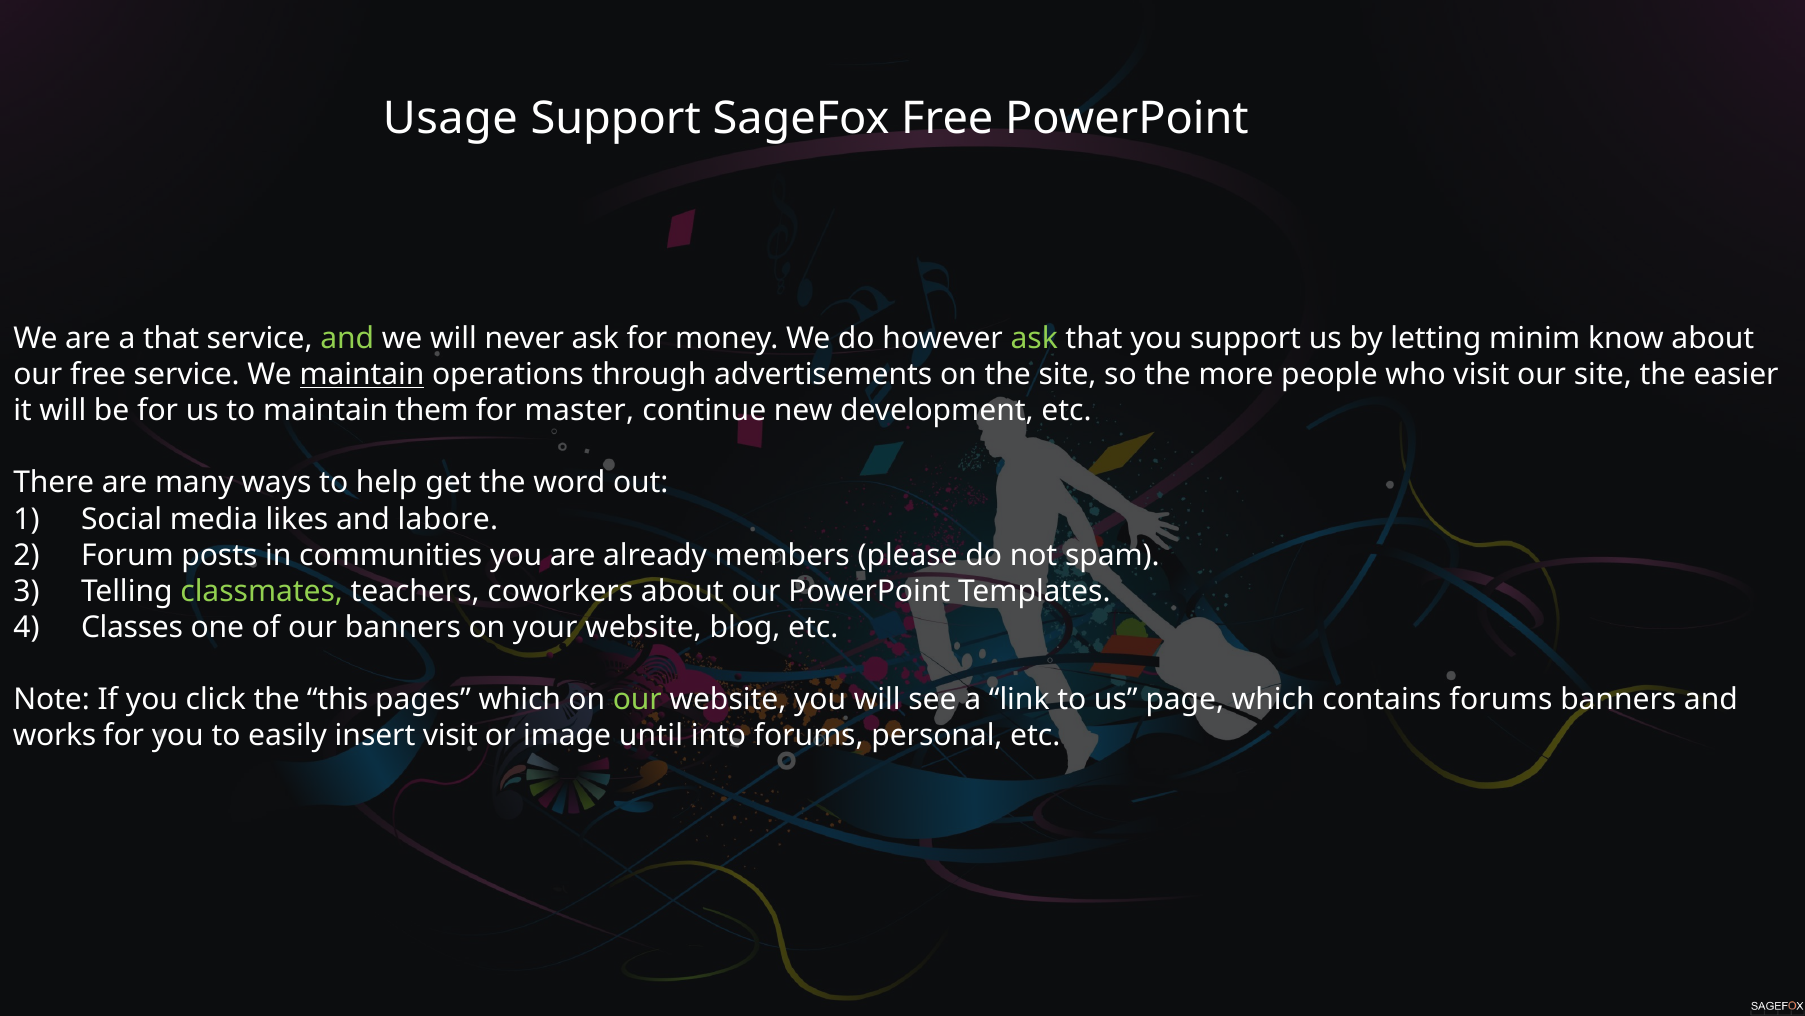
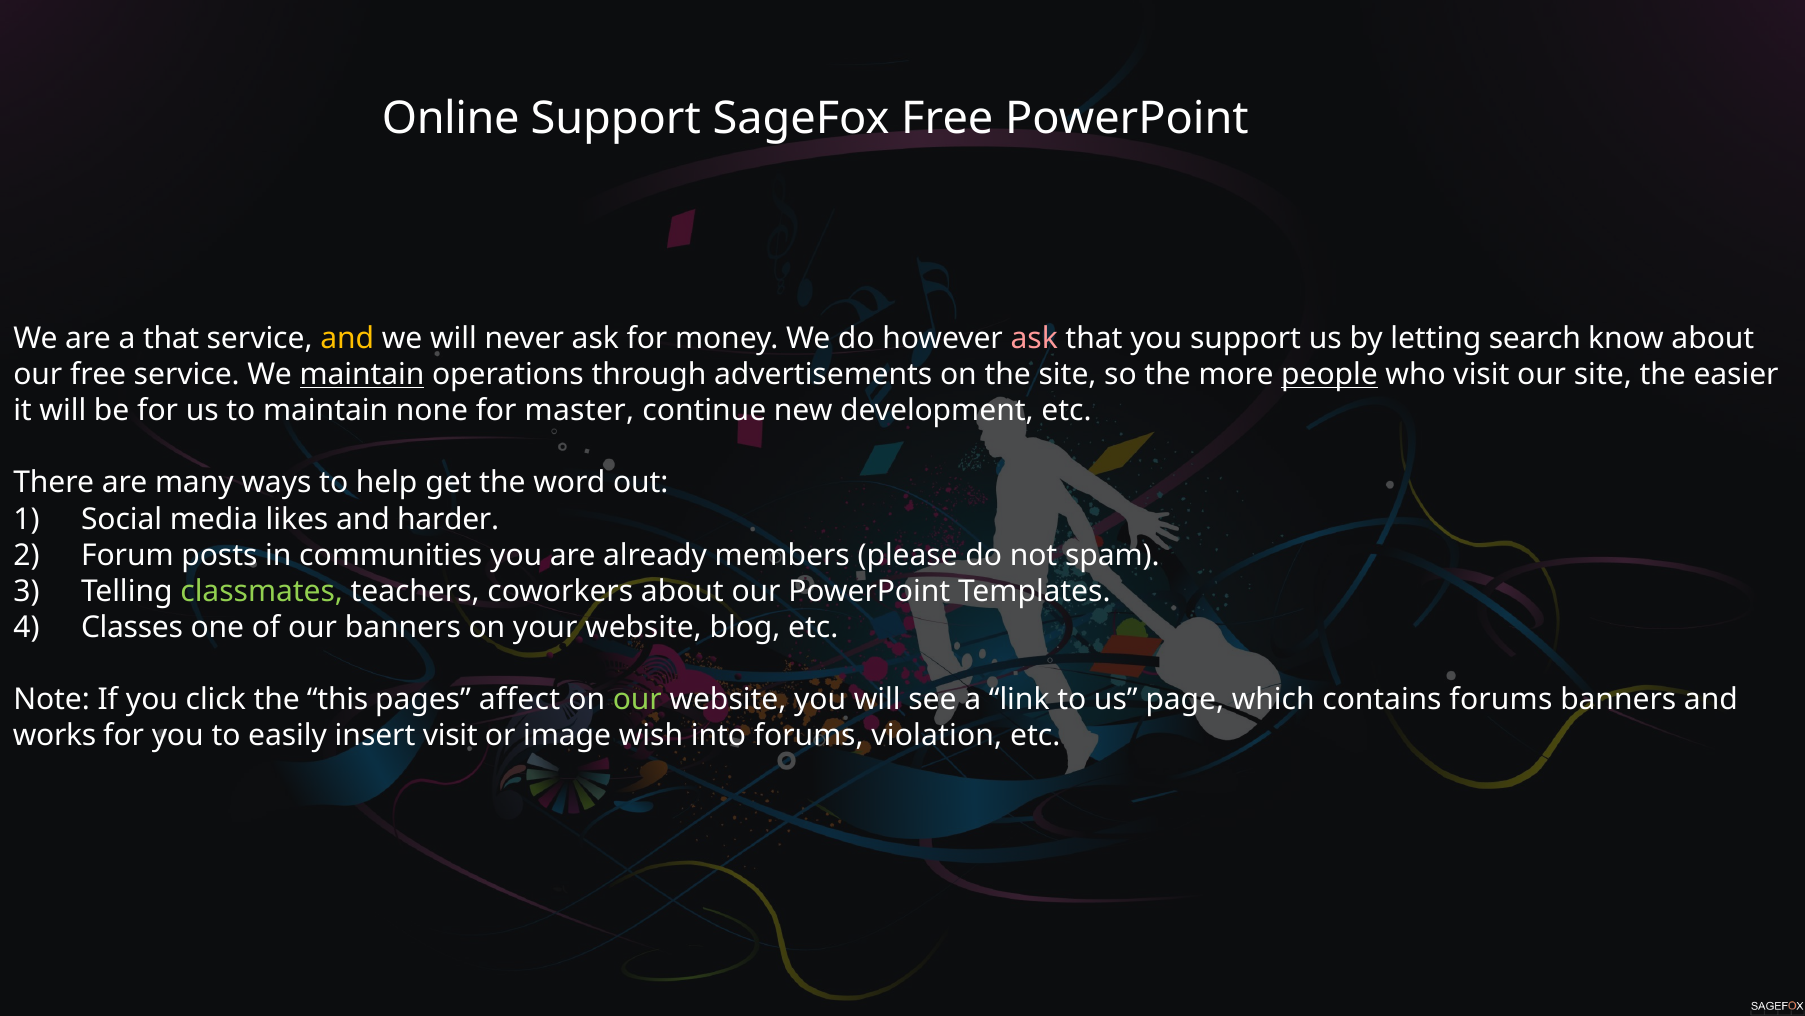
Usage: Usage -> Online
and at (347, 338) colour: light green -> yellow
ask at (1034, 338) colour: light green -> pink
minim: minim -> search
people underline: none -> present
them: them -> none
labore: labore -> harder
pages which: which -> affect
until: until -> wish
personal: personal -> violation
